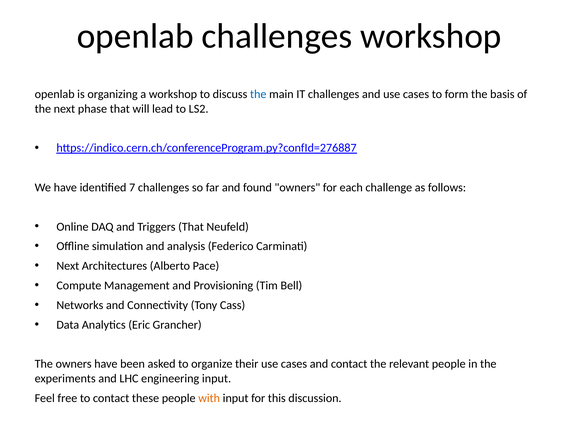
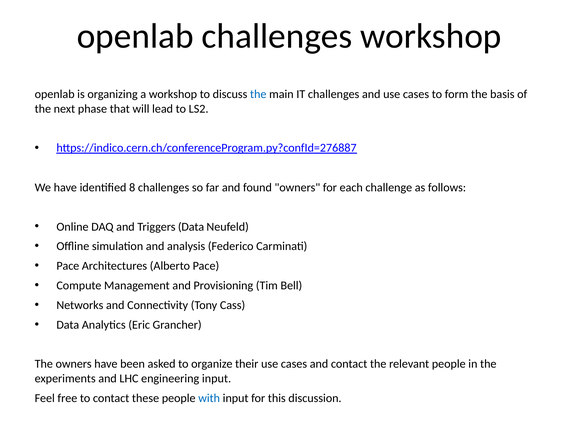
7: 7 -> 8
Triggers That: That -> Data
Next at (68, 266): Next -> Pace
with colour: orange -> blue
